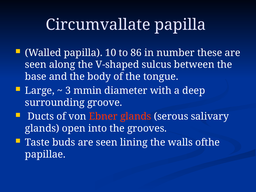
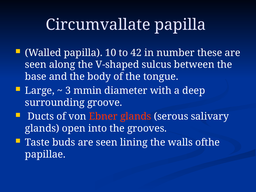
86: 86 -> 42
